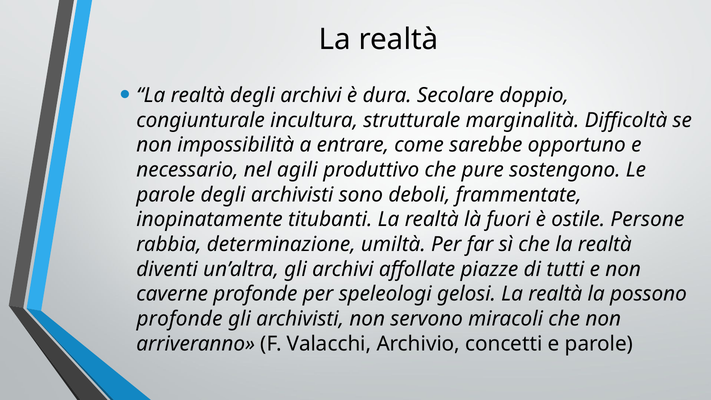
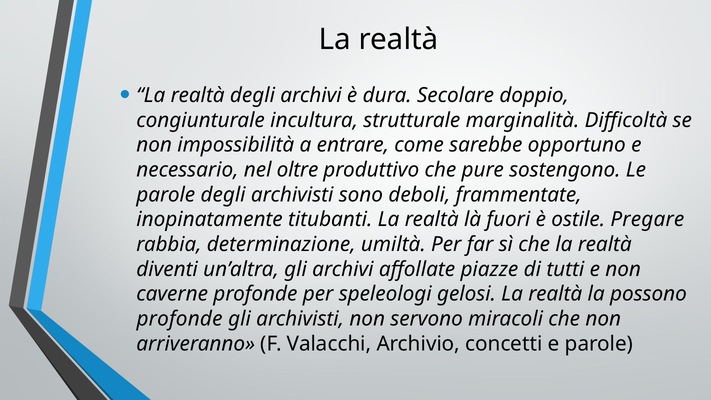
agili: agili -> oltre
Persone: Persone -> Pregare
